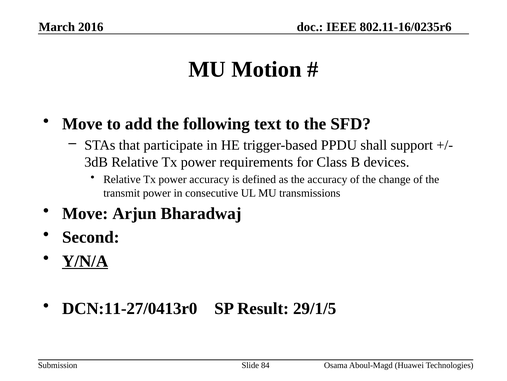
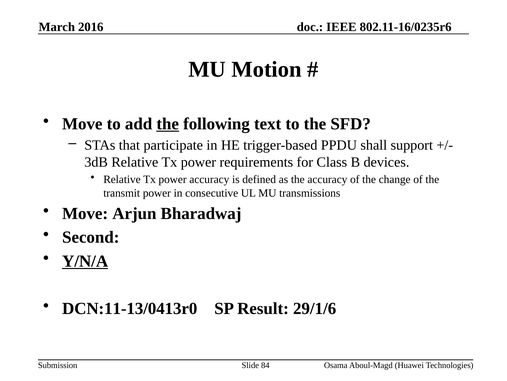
the at (168, 124) underline: none -> present
DCN:11-27/0413r0: DCN:11-27/0413r0 -> DCN:11-13/0413r0
29/1/5: 29/1/5 -> 29/1/6
